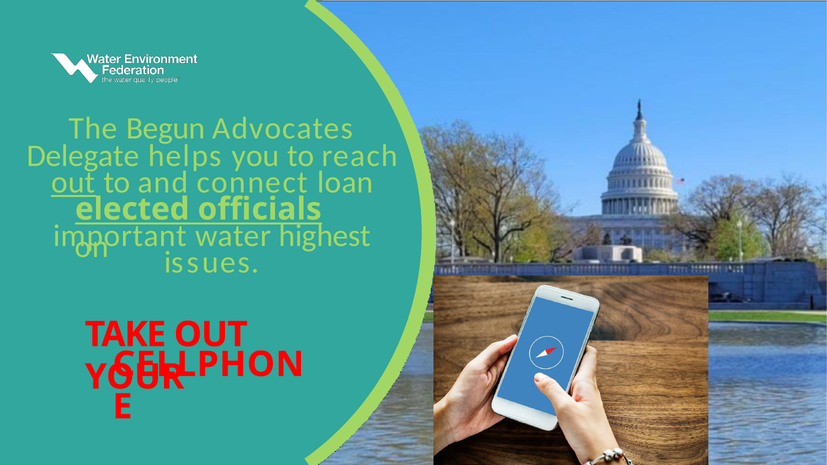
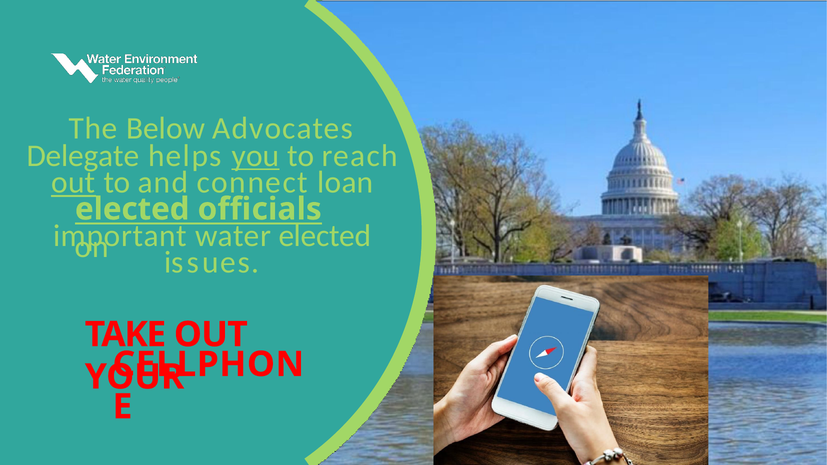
Begun: Begun -> Below
you underline: none -> present
highest at (325, 236): highest -> elected
